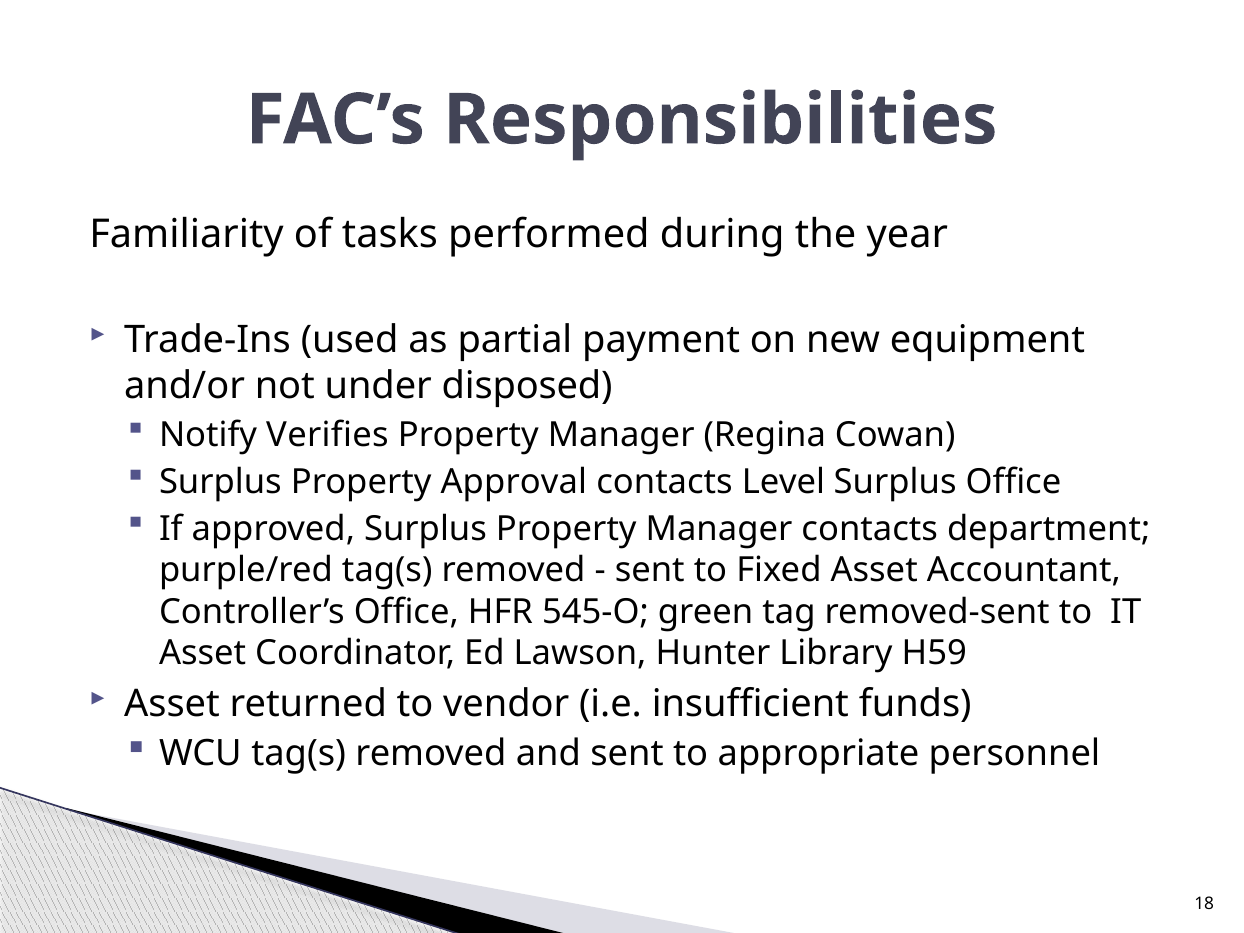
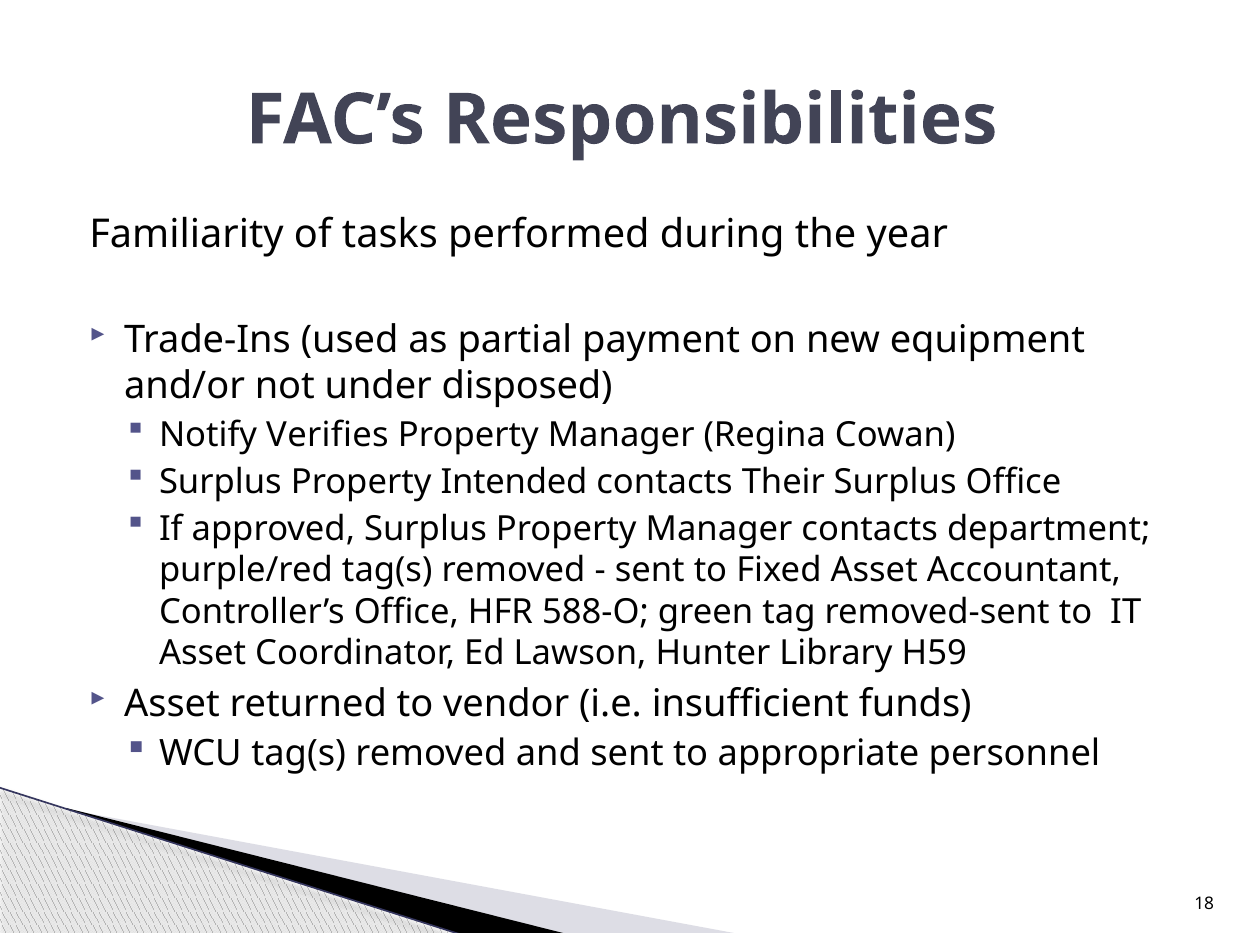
Approval: Approval -> Intended
Level: Level -> Their
545-O: 545-O -> 588-O
